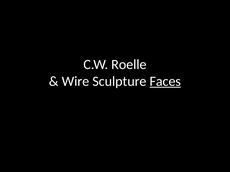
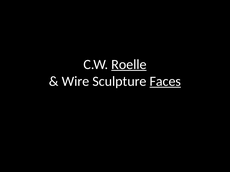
Roelle underline: none -> present
